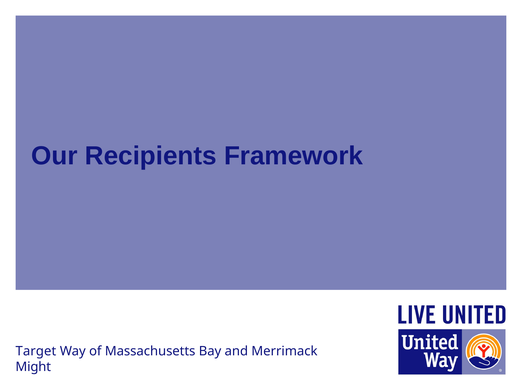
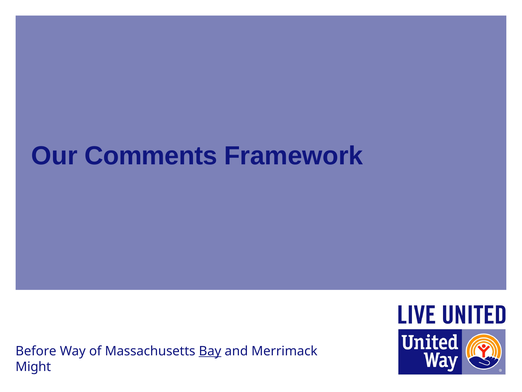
Recipients: Recipients -> Comments
Target: Target -> Before
Bay underline: none -> present
